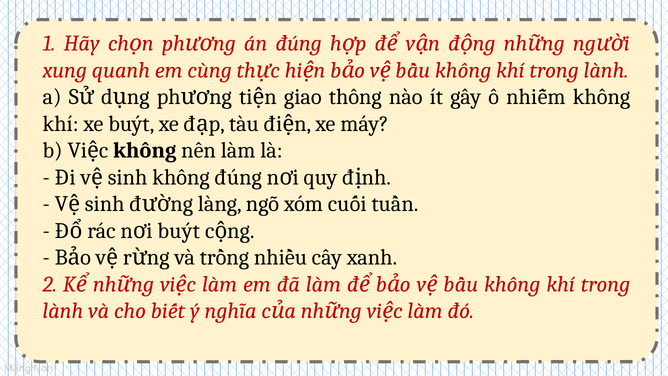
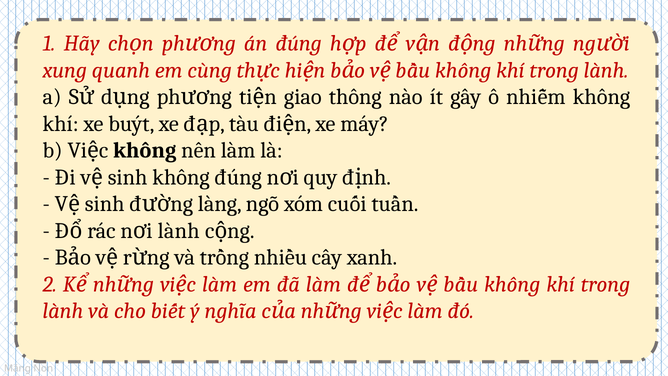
buýt at (179, 231): buýt -> lành
